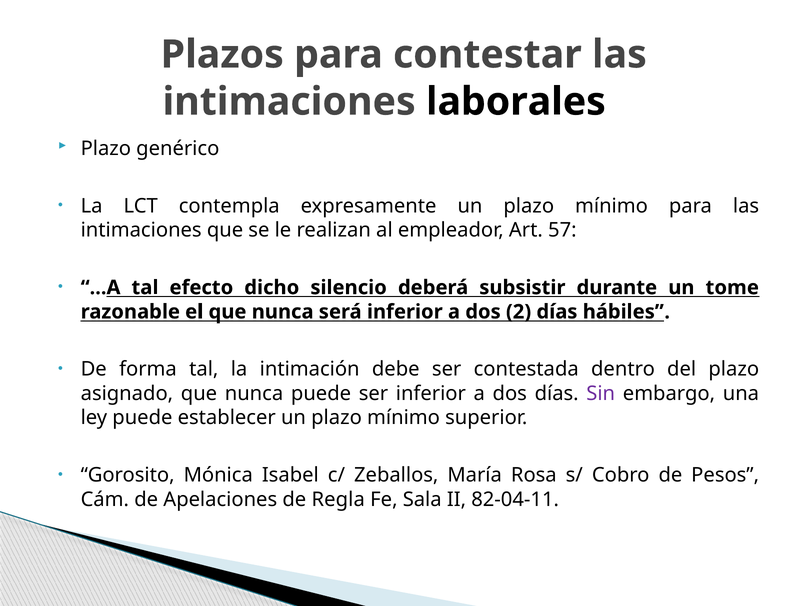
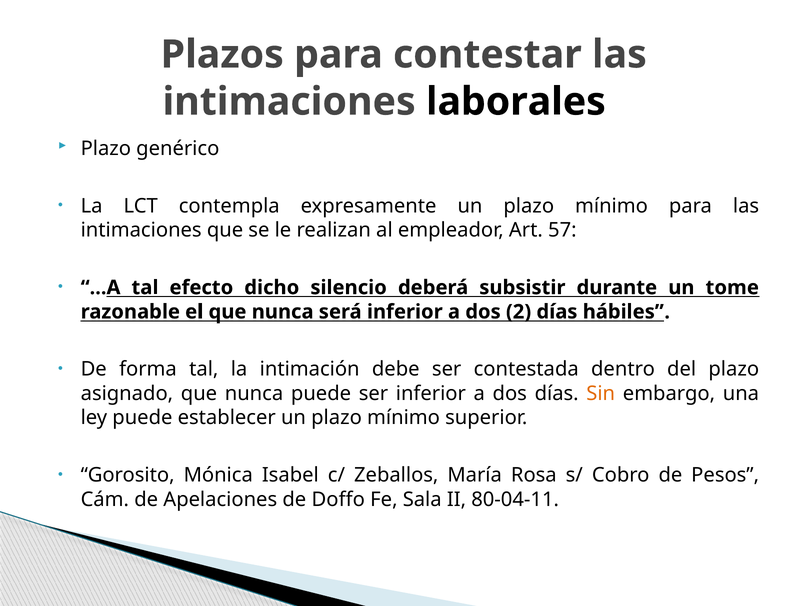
Sin colour: purple -> orange
Regla: Regla -> Doffo
82-04-11: 82-04-11 -> 80-04-11
